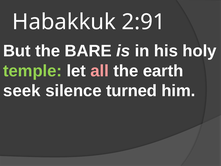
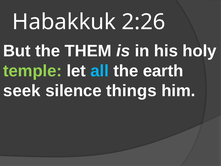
2:91: 2:91 -> 2:26
BARE: BARE -> THEM
all colour: pink -> light blue
turned: turned -> things
